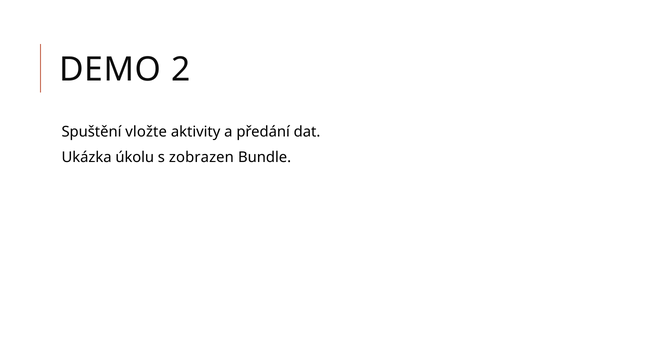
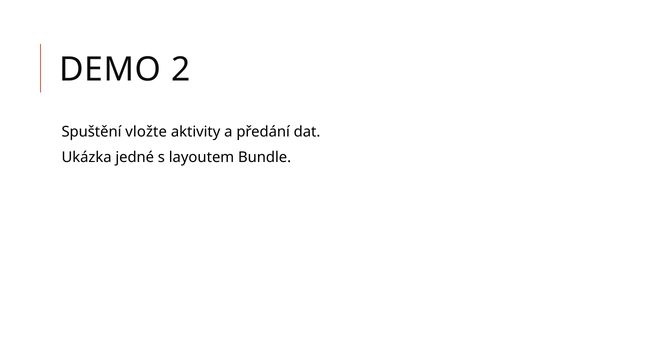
úkolu: úkolu -> jedné
zobrazen: zobrazen -> layoutem
